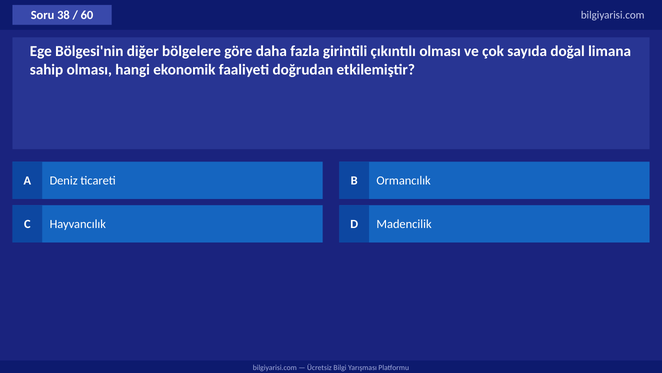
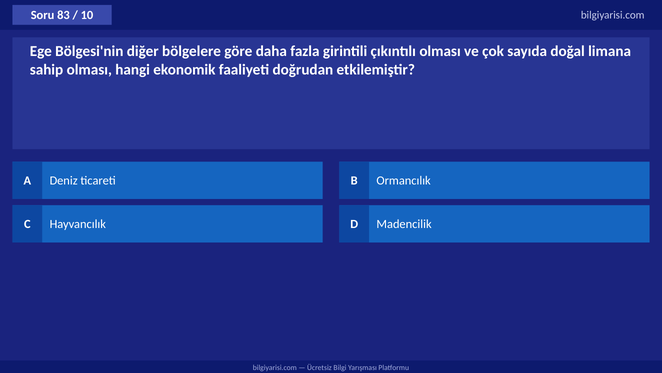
38: 38 -> 83
60: 60 -> 10
